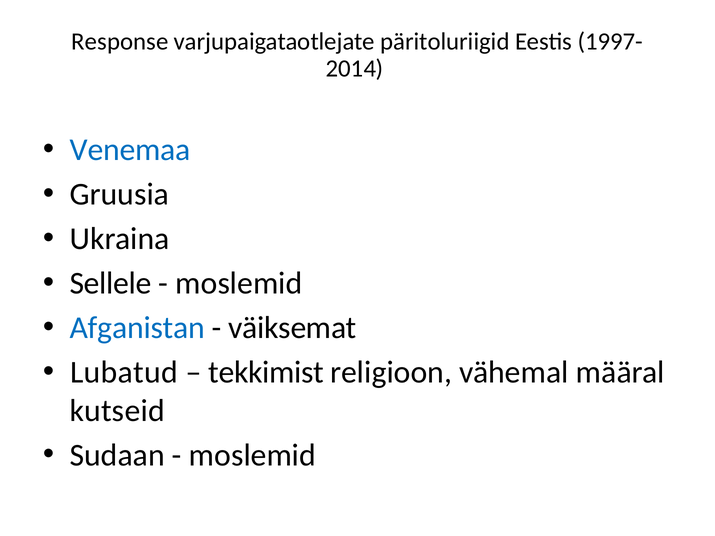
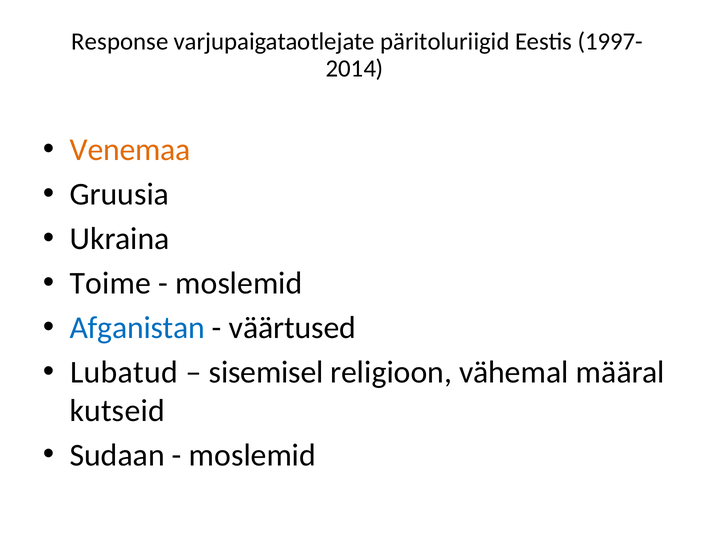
Venemaa colour: blue -> orange
Sellele: Sellele -> Toime
väiksemat: väiksemat -> väärtused
tekkimist: tekkimist -> sisemisel
